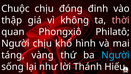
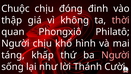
vàng: vàng -> khấp
Người at (115, 55) colour: light blue -> pink
Hiếu: Hiếu -> Cười
